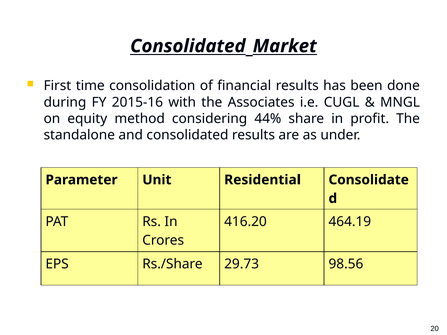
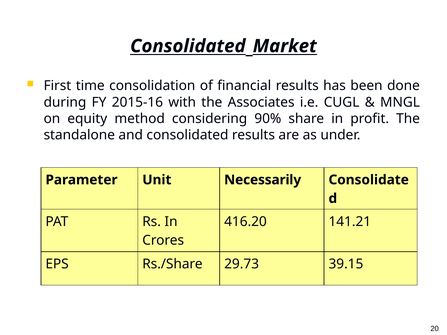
44%: 44% -> 90%
Residential: Residential -> Necessarily
464.19: 464.19 -> 141.21
98.56: 98.56 -> 39.15
